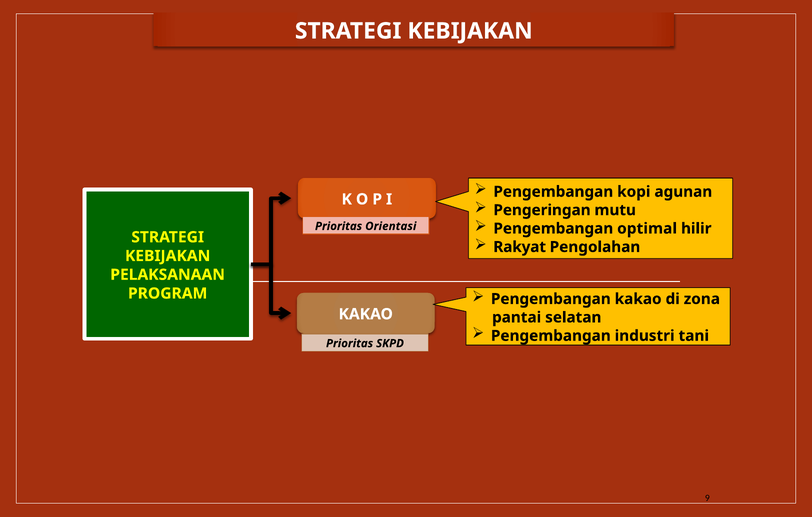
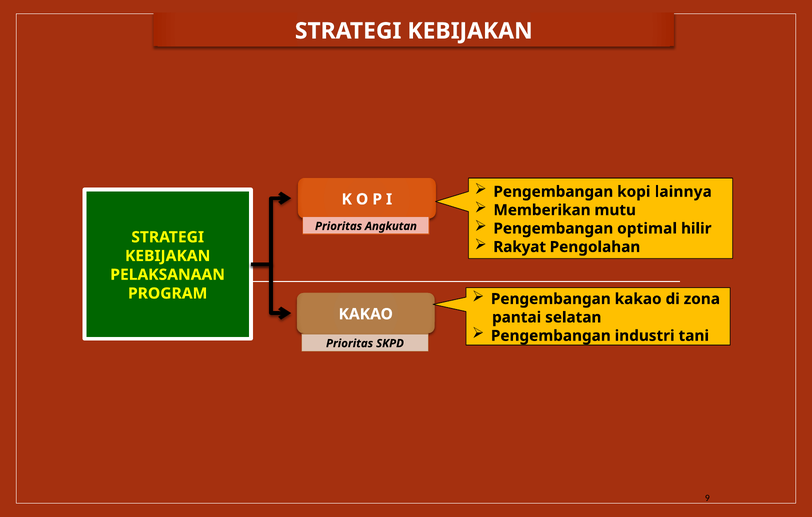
agunan: agunan -> lainnya
Pengeringan: Pengeringan -> Memberikan
Orientasi: Orientasi -> Angkutan
